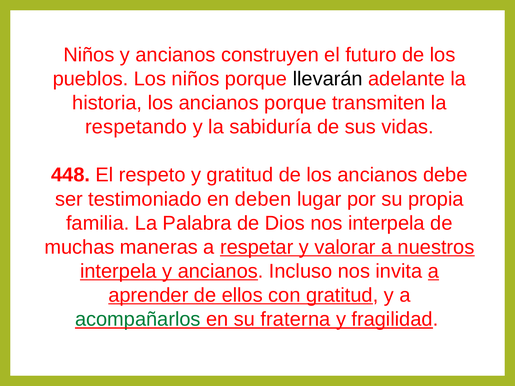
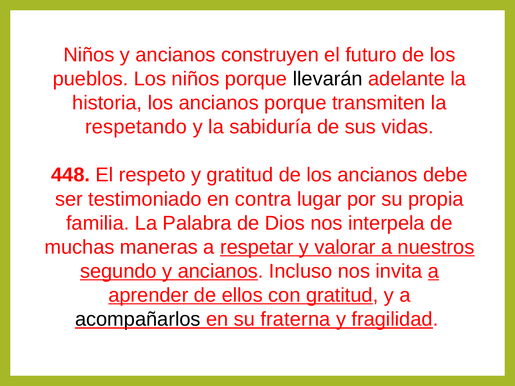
deben: deben -> contra
interpela at (118, 271): interpela -> segundo
acompañarlos colour: green -> black
